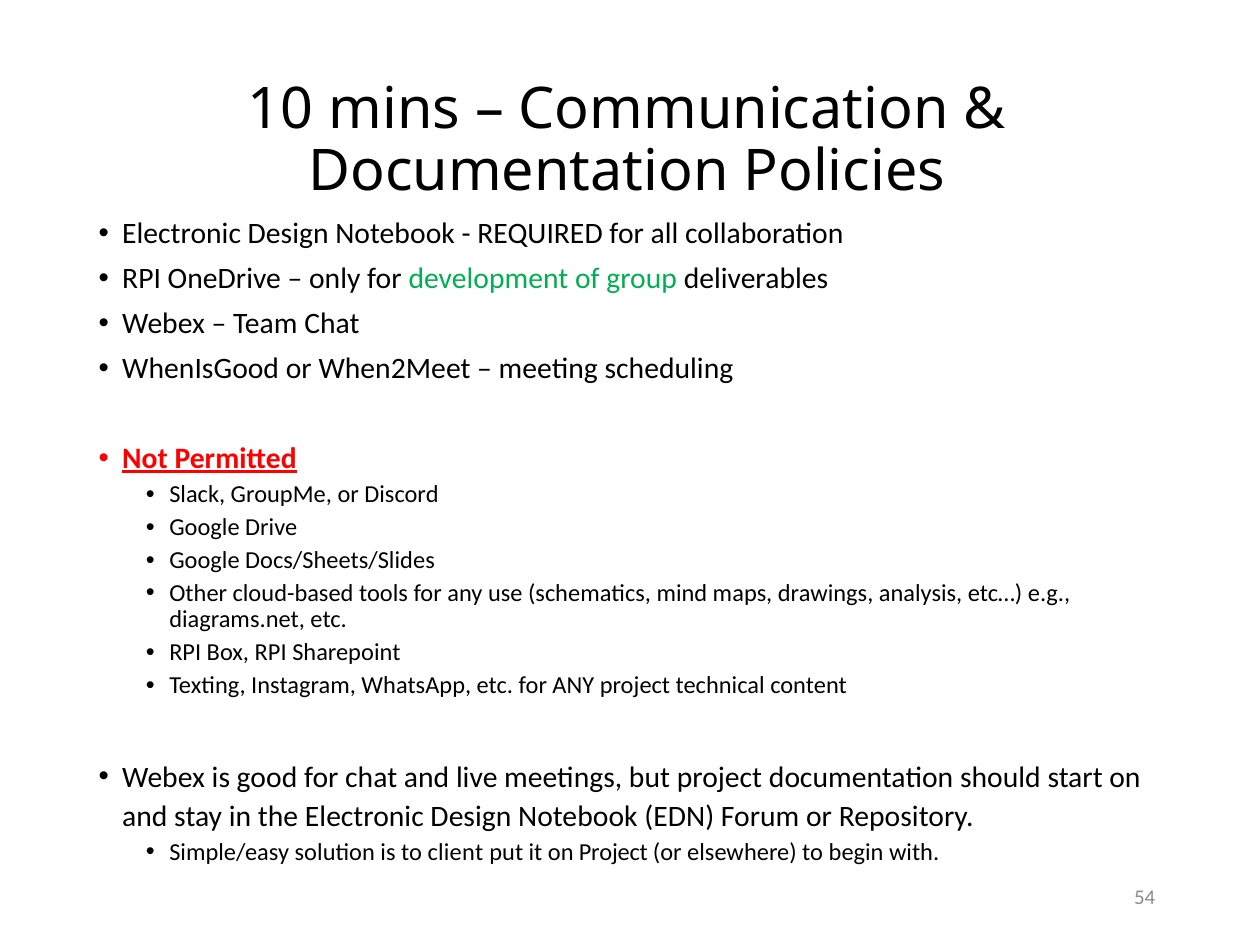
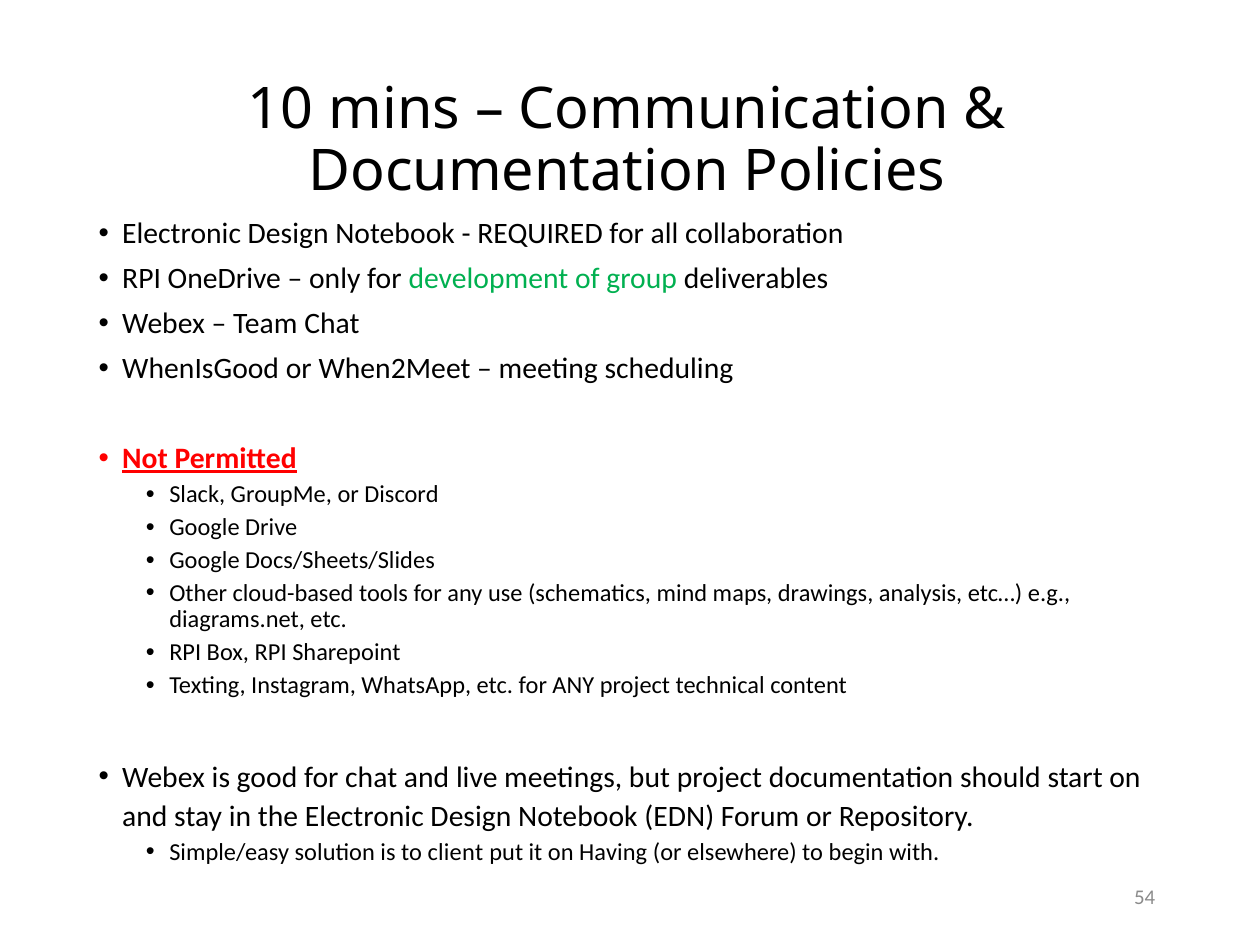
on Project: Project -> Having
